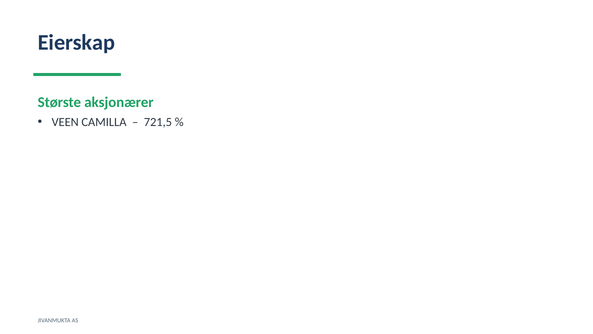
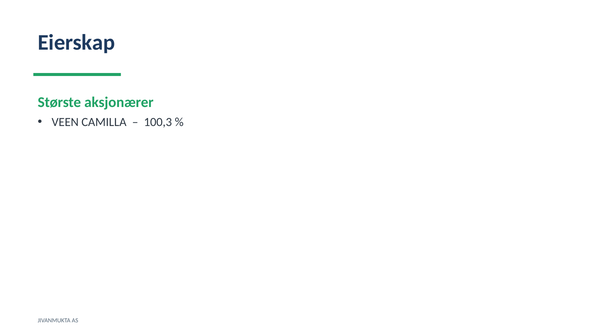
721,5: 721,5 -> 100,3
